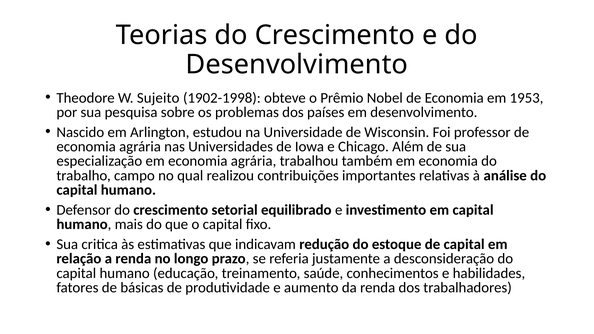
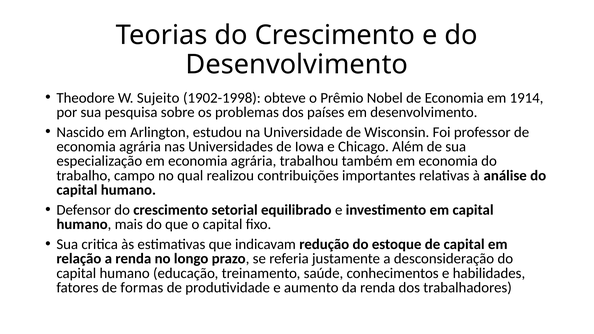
1953: 1953 -> 1914
básicas: básicas -> formas
